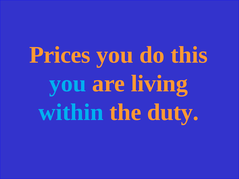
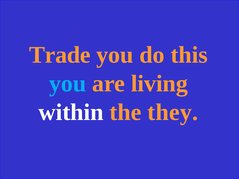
Prices: Prices -> Trade
within colour: light blue -> white
duty: duty -> they
